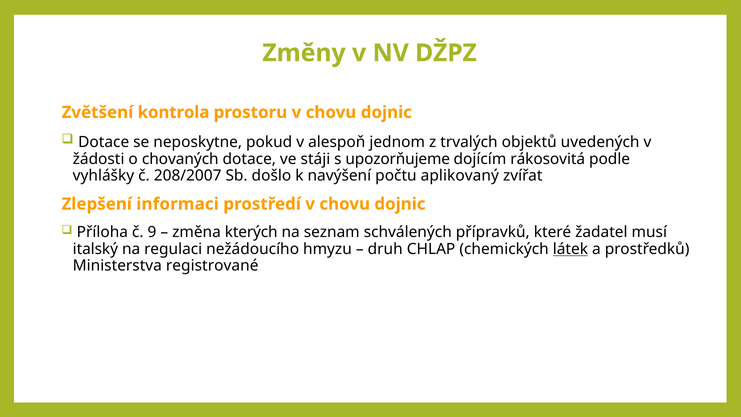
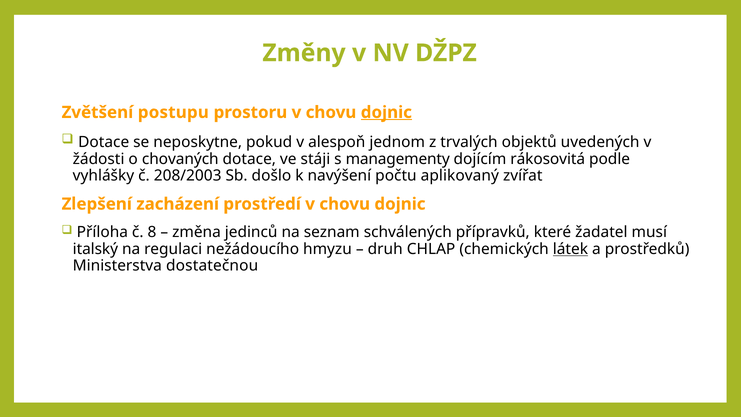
kontrola: kontrola -> postupu
dojnic at (386, 112) underline: none -> present
upozorňujeme: upozorňujeme -> managementy
208/2007: 208/2007 -> 208/2003
informaci: informaci -> zacházení
9: 9 -> 8
kterých: kterých -> jedinců
registrované: registrované -> dostatečnou
